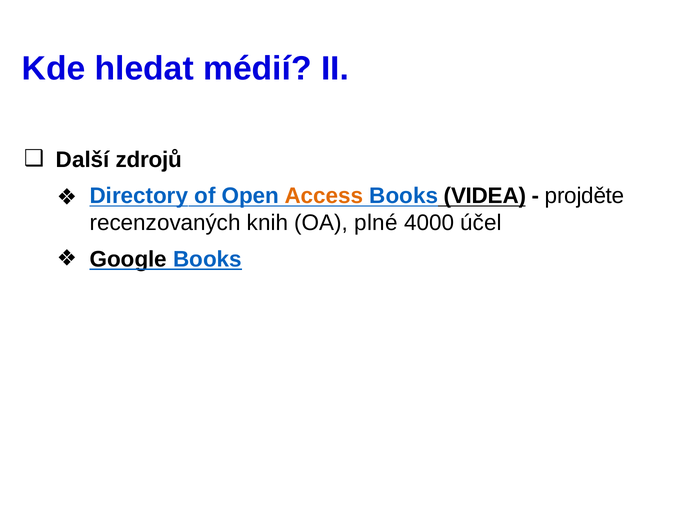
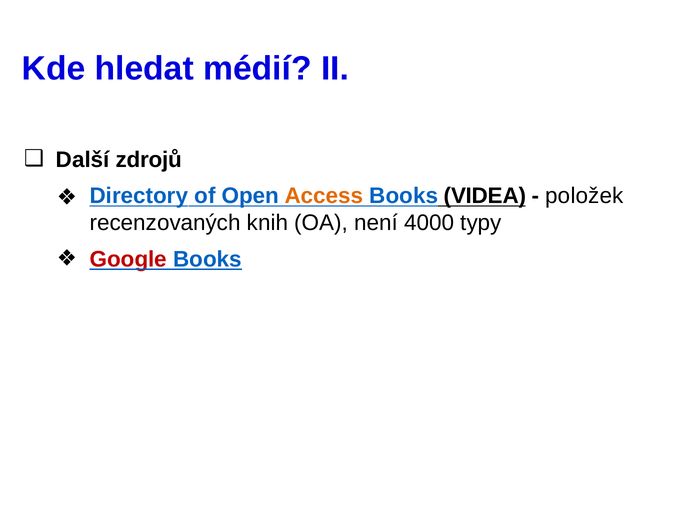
projděte: projděte -> položek
plné: plné -> není
účel: účel -> typy
Google colour: black -> red
